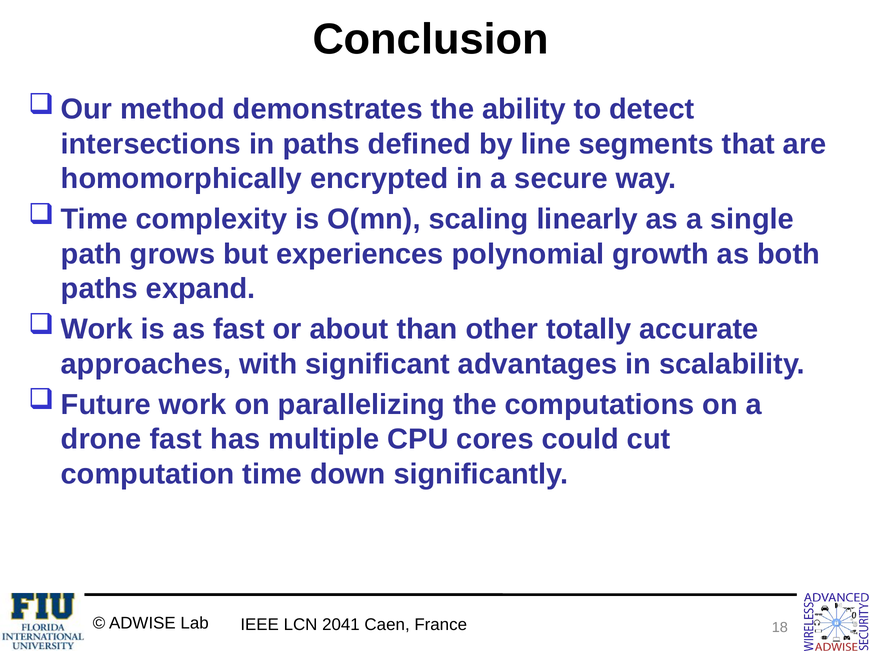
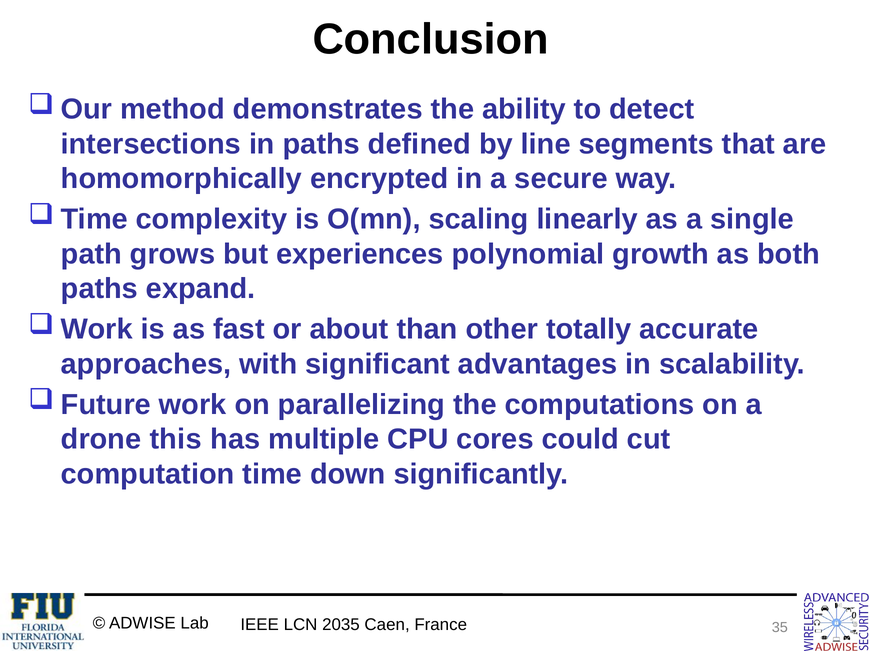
drone fast: fast -> this
18: 18 -> 35
2041: 2041 -> 2035
